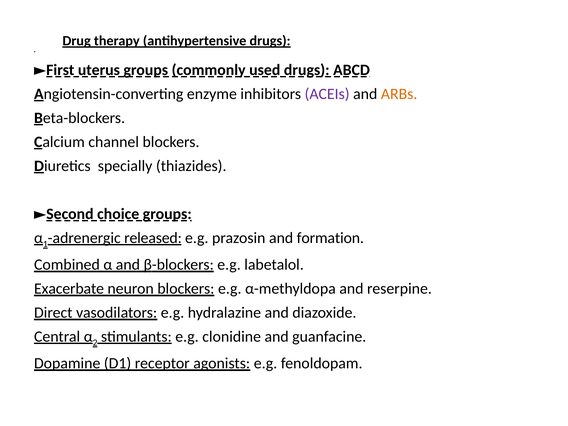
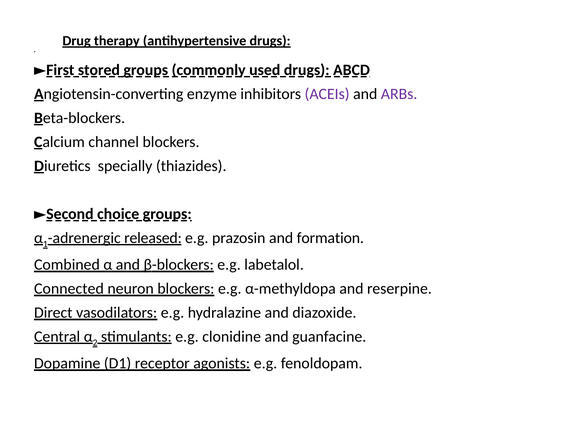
uterus: uterus -> stored
ARBs colour: orange -> purple
Exacerbate: Exacerbate -> Connected
